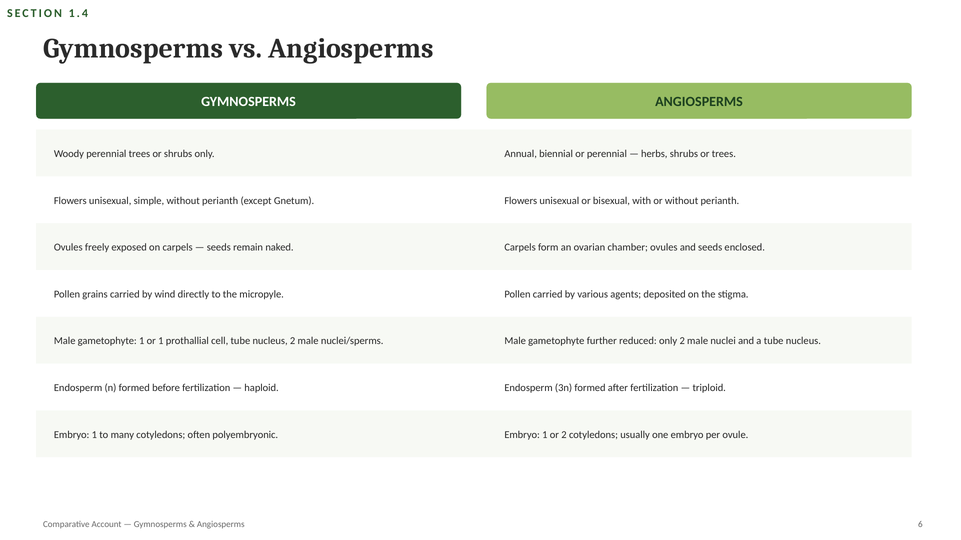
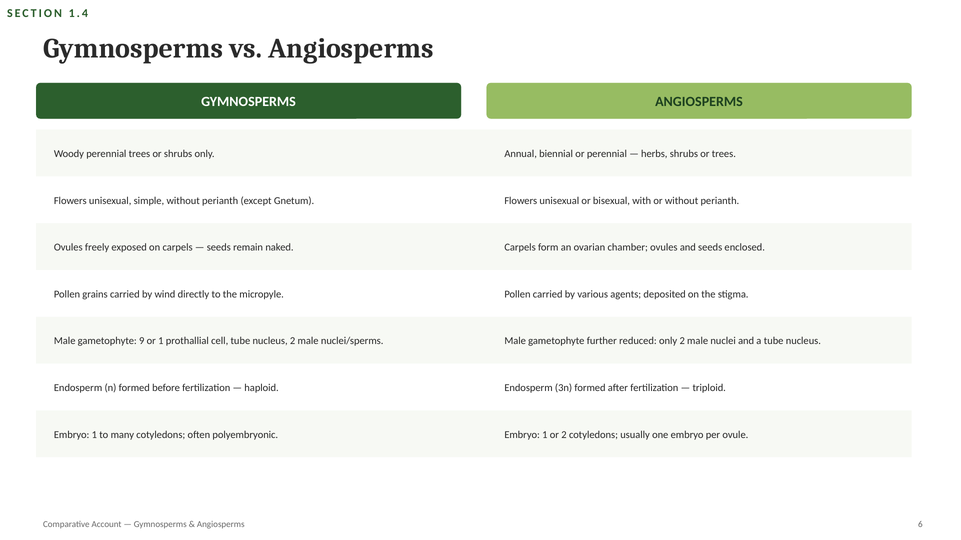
gametophyte 1: 1 -> 9
